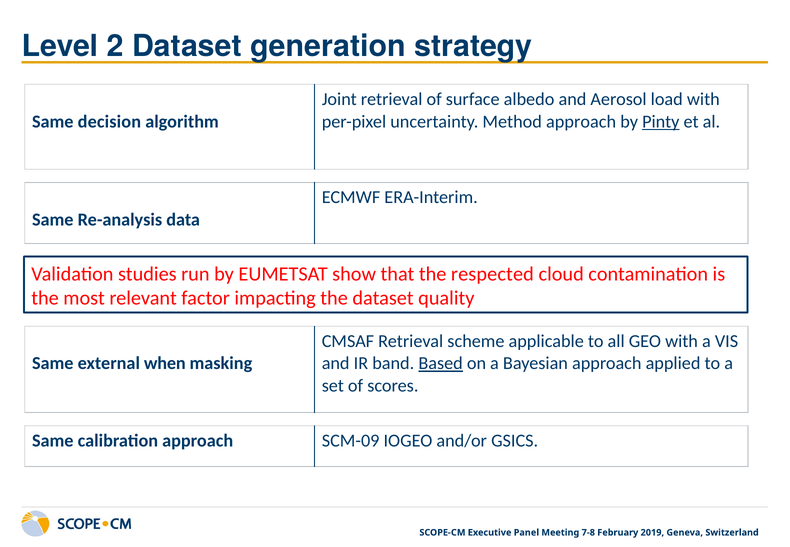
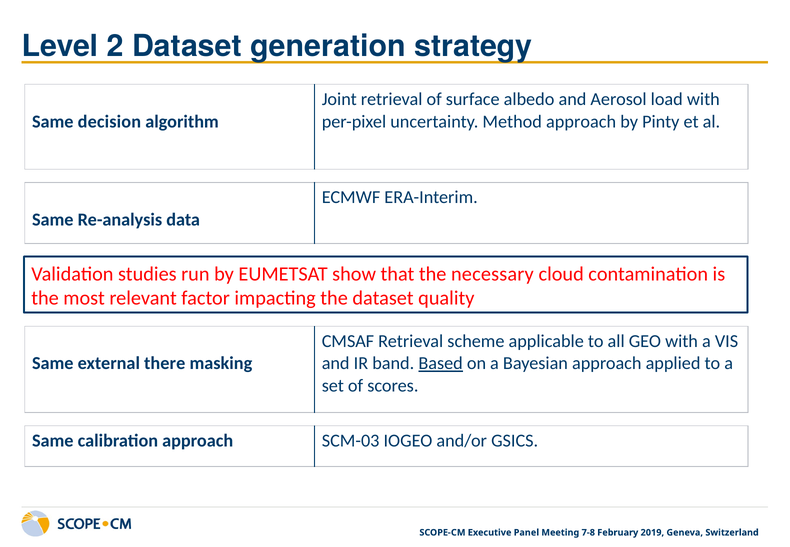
Pinty underline: present -> none
respected: respected -> necessary
when: when -> there
SCM-09: SCM-09 -> SCM-03
